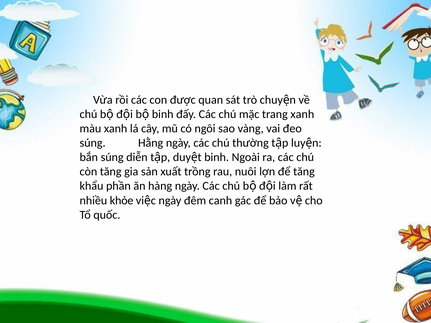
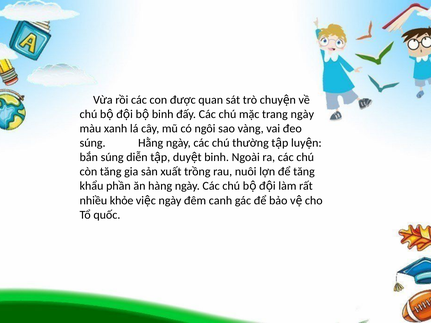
trang xanh: xanh -> ngày
